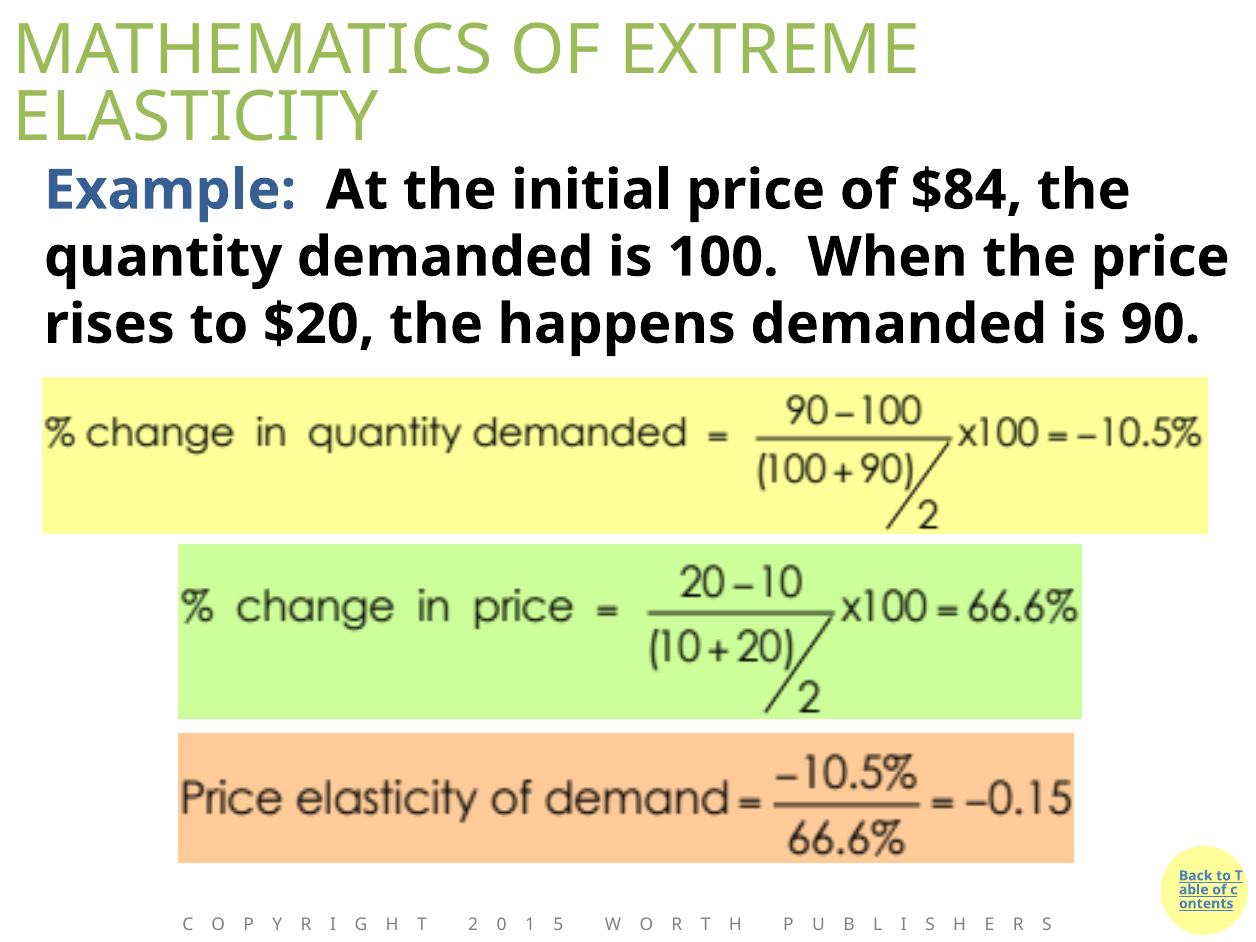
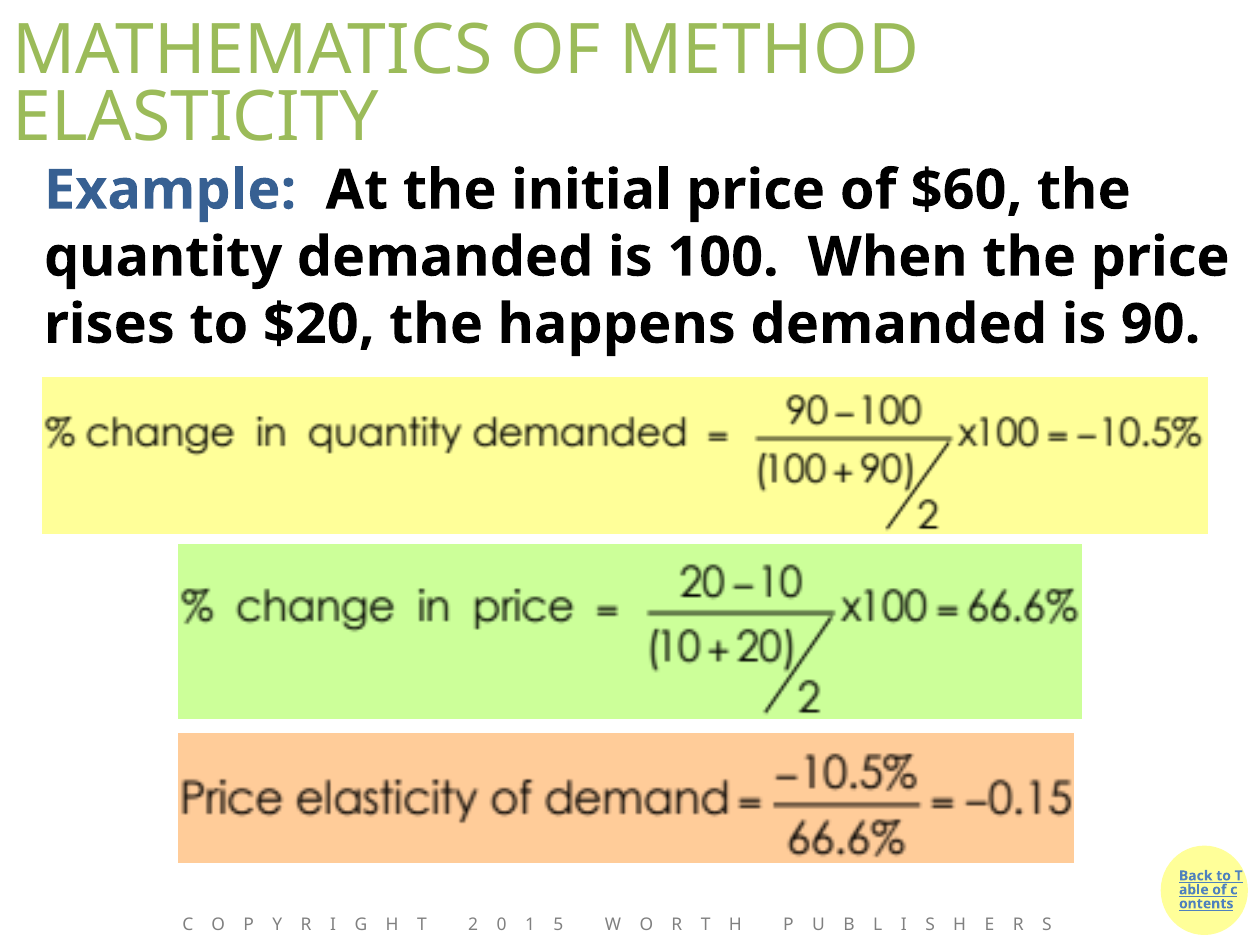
EXTREME: EXTREME -> METHOD
$84: $84 -> $60
